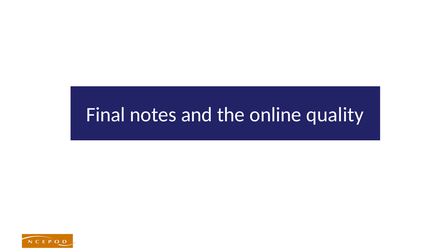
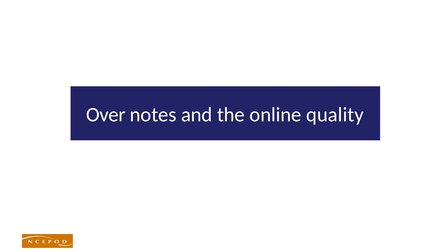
Final: Final -> Over
